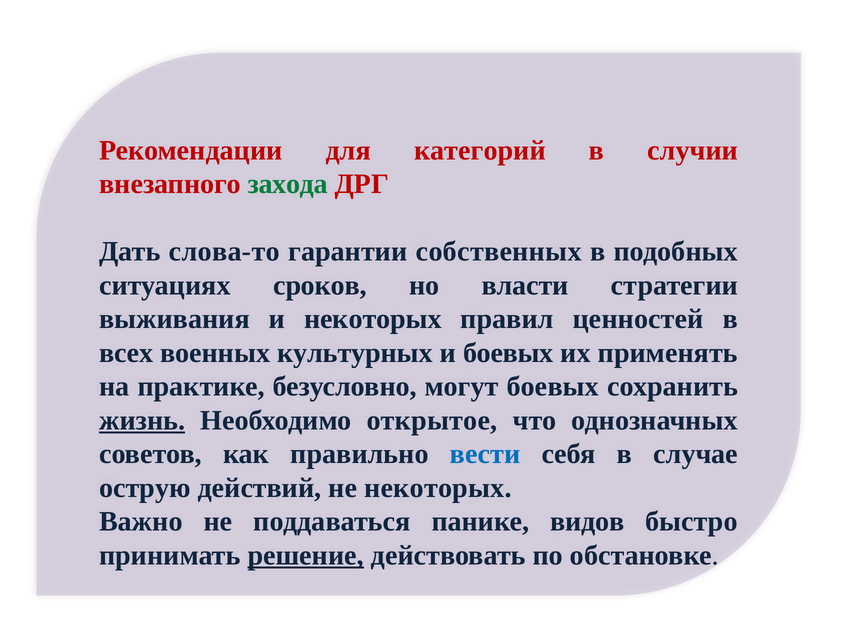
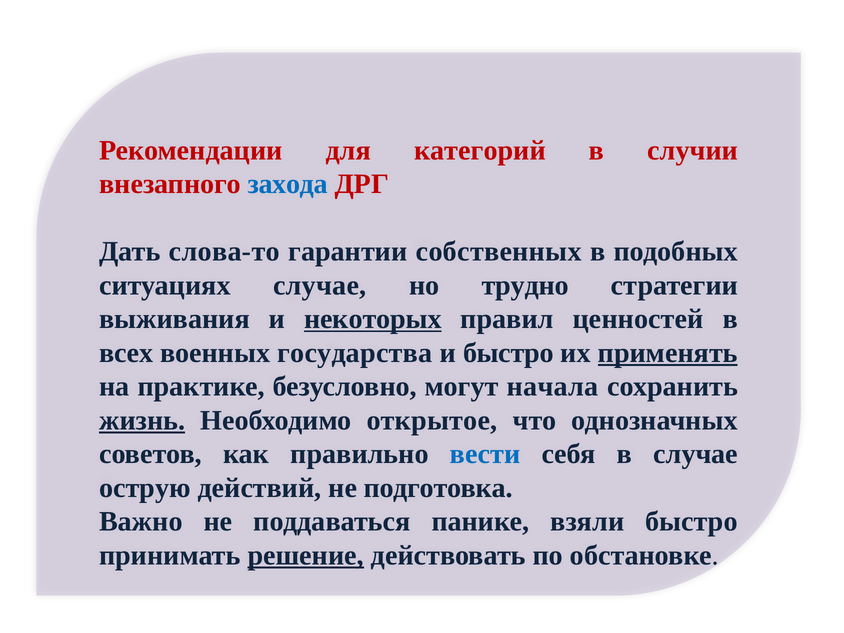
захода colour: green -> blue
ситуациях сроков: сроков -> случае
власти: власти -> трудно
некоторых at (373, 319) underline: none -> present
культурных: культурных -> государства
и боевых: боевых -> быстро
применять underline: none -> present
могут боевых: боевых -> начала
не некоторых: некоторых -> подготовка
видов: видов -> взяли
